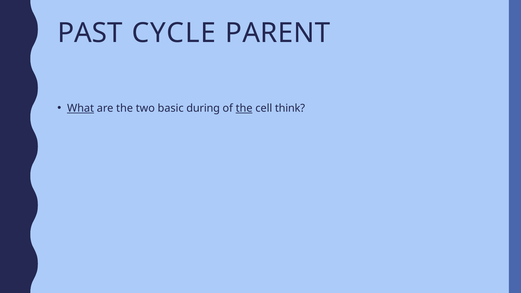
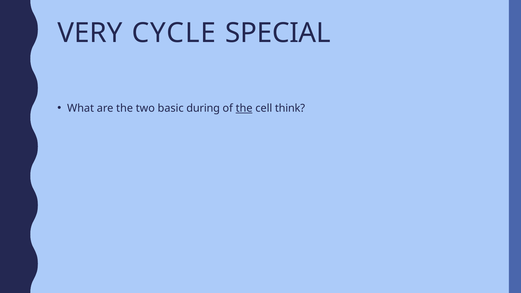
PAST: PAST -> VERY
PARENT: PARENT -> SPECIAL
What underline: present -> none
